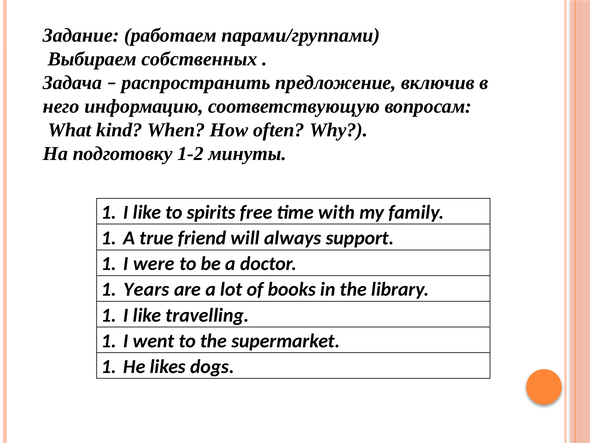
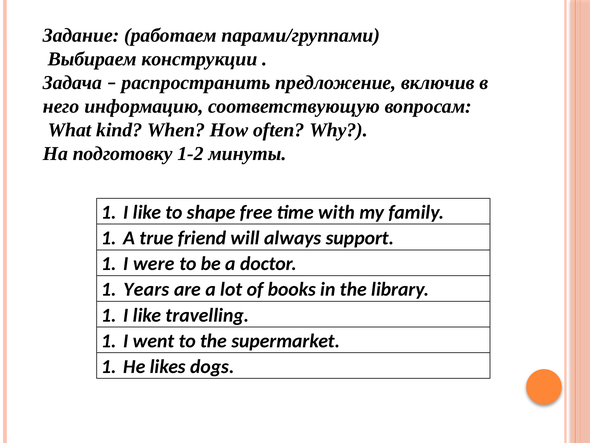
собственных: собственных -> конструкции
spirits: spirits -> shape
